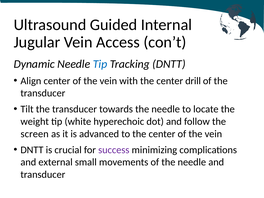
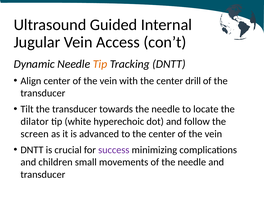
Tip at (100, 64) colour: blue -> orange
weight: weight -> dilator
external: external -> children
